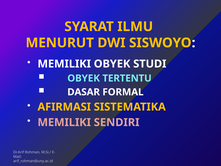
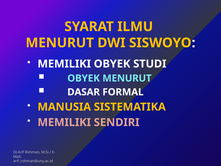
OBYEK TERTENTU: TERTENTU -> MENURUT
AFIRMASI: AFIRMASI -> MANUSIA
